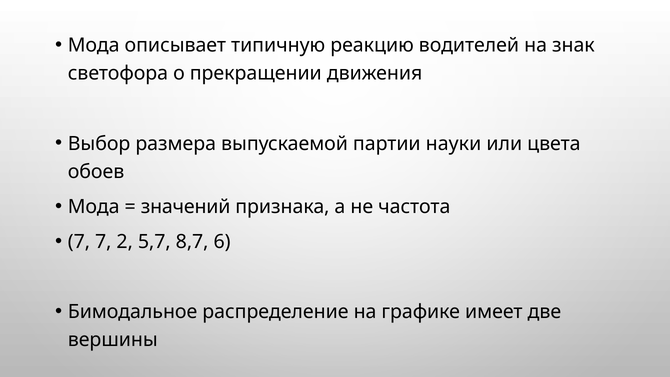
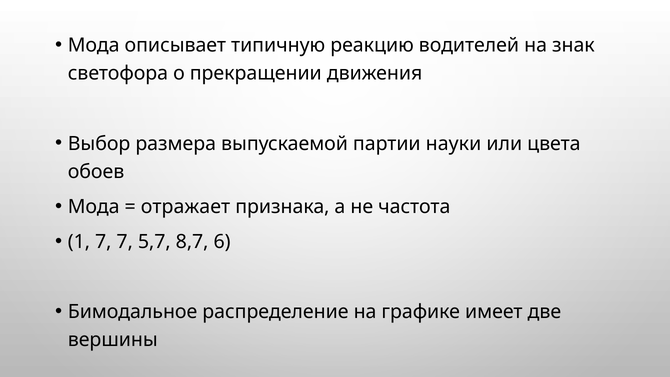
значений: значений -> отражает
7 at (79, 242): 7 -> 1
7 2: 2 -> 7
